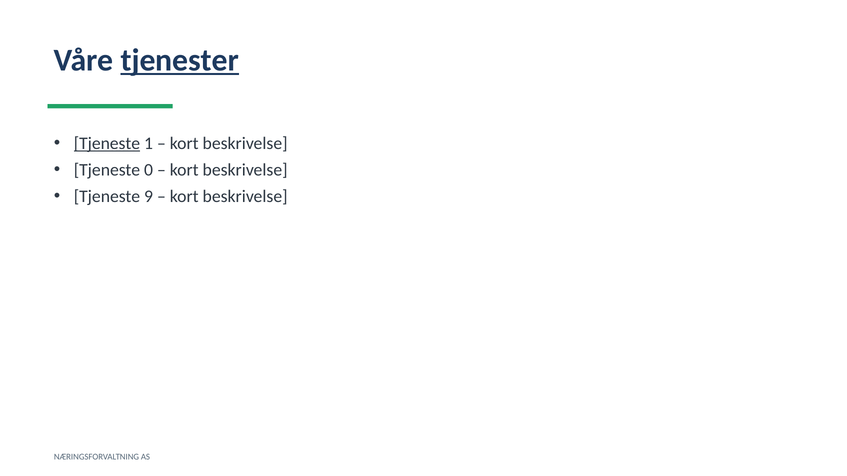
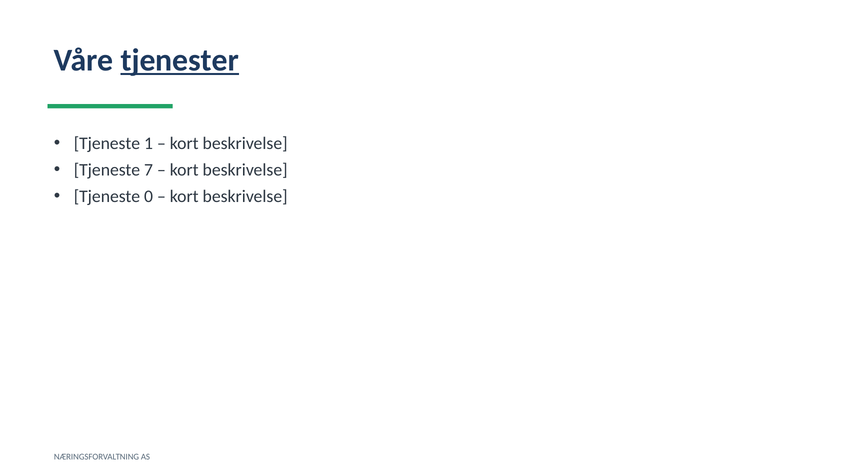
Tjeneste at (107, 143) underline: present -> none
0: 0 -> 7
9: 9 -> 0
